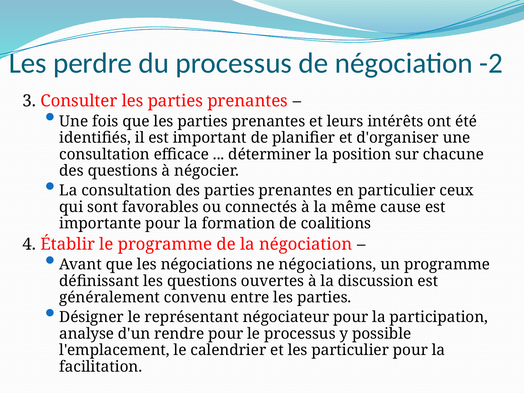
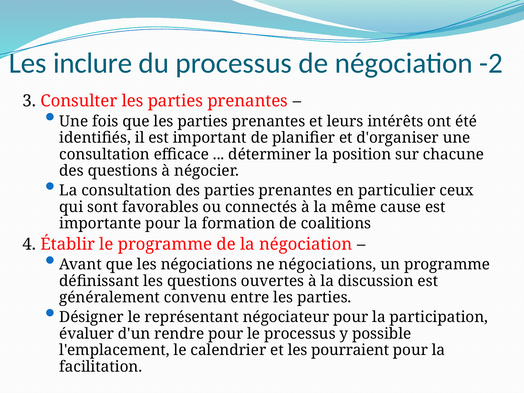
perdre: perdre -> inclure
analyse: analyse -> évaluer
les particulier: particulier -> pourraient
